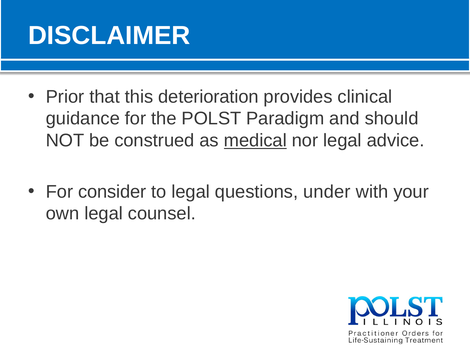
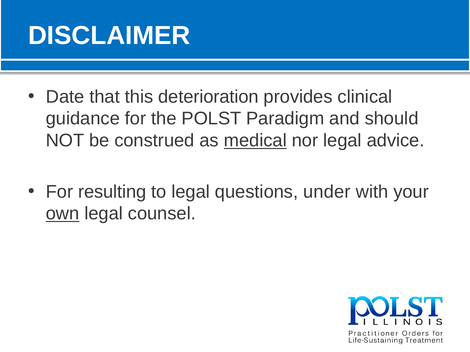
Prior: Prior -> Date
consider: consider -> resulting
own underline: none -> present
